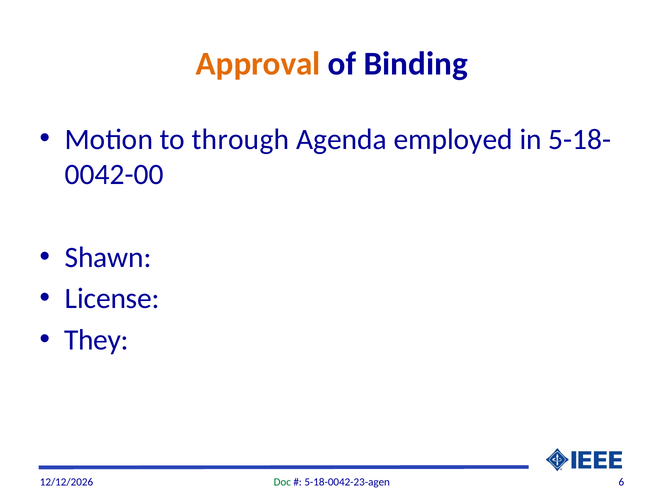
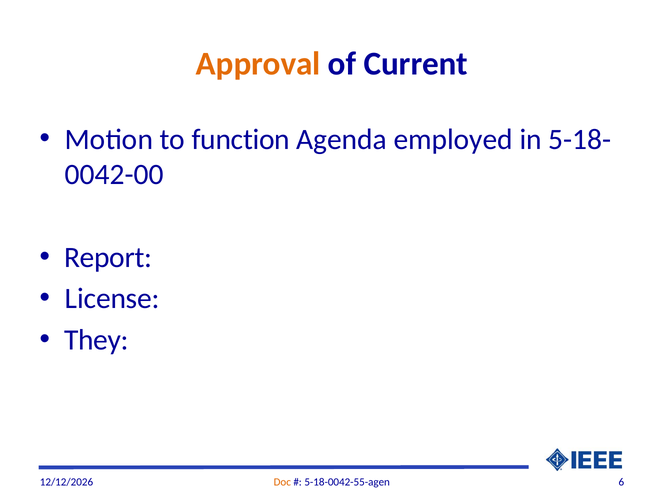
Binding: Binding -> Current
through: through -> function
Shawn: Shawn -> Report
Doc colour: green -> orange
5-18-0042-23-agen: 5-18-0042-23-agen -> 5-18-0042-55-agen
